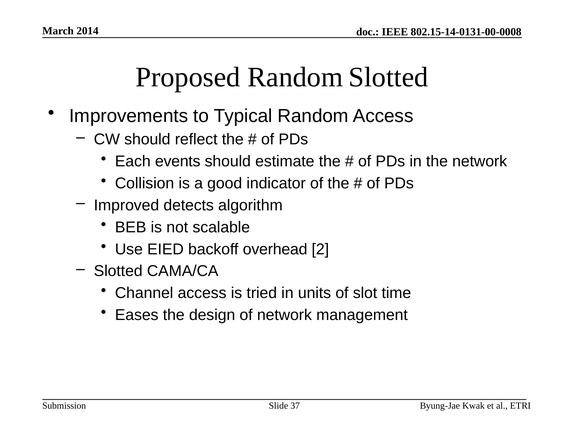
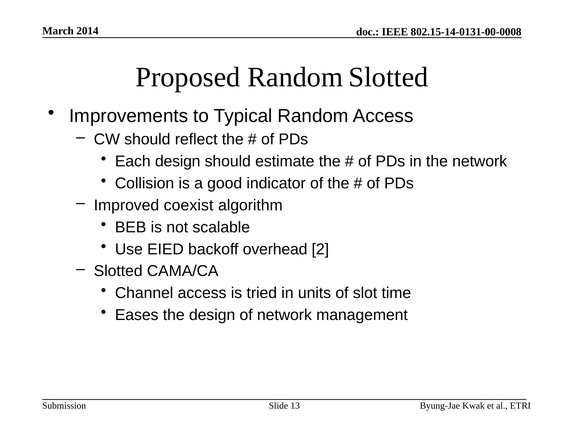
Each events: events -> design
detects: detects -> coexist
37: 37 -> 13
